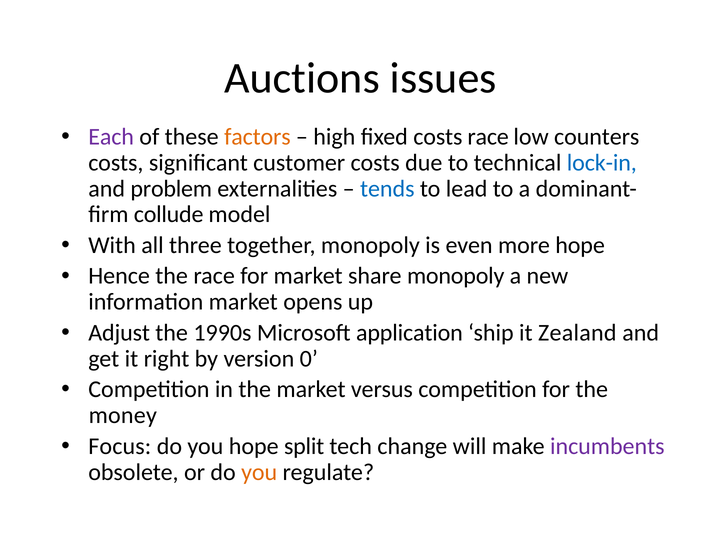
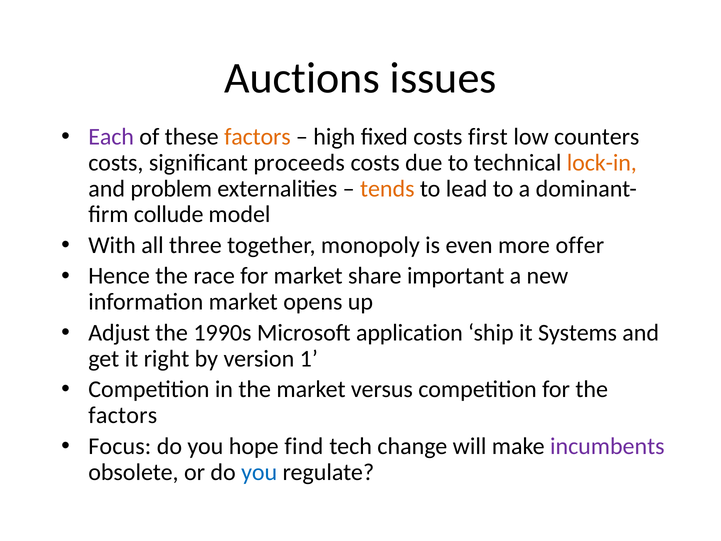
costs race: race -> first
customer: customer -> proceeds
lock-in colour: blue -> orange
tends colour: blue -> orange
more hope: hope -> offer
share monopoly: monopoly -> important
Zealand: Zealand -> Systems
0: 0 -> 1
money at (123, 415): money -> factors
split: split -> find
you at (259, 472) colour: orange -> blue
